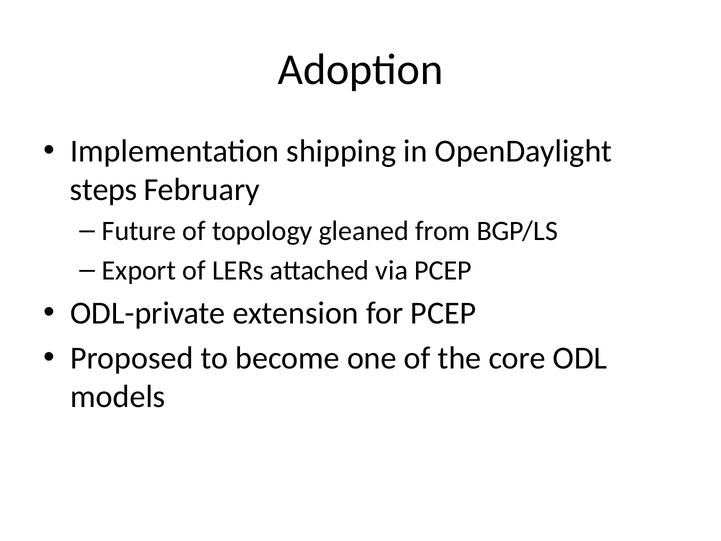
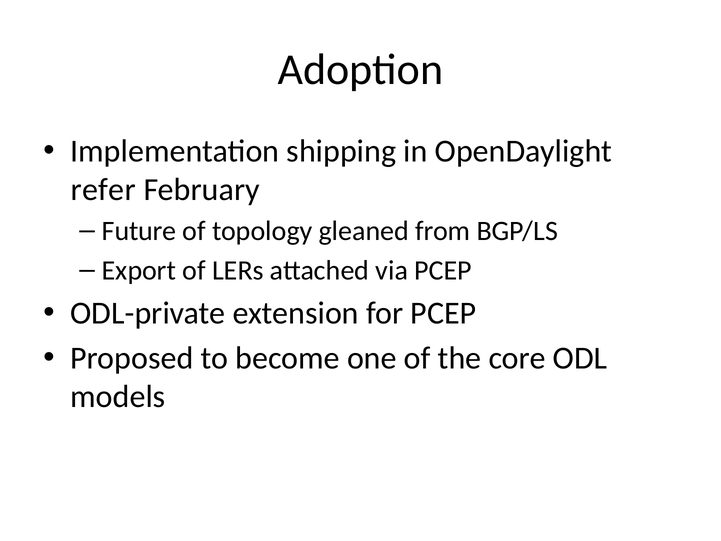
steps: steps -> refer
